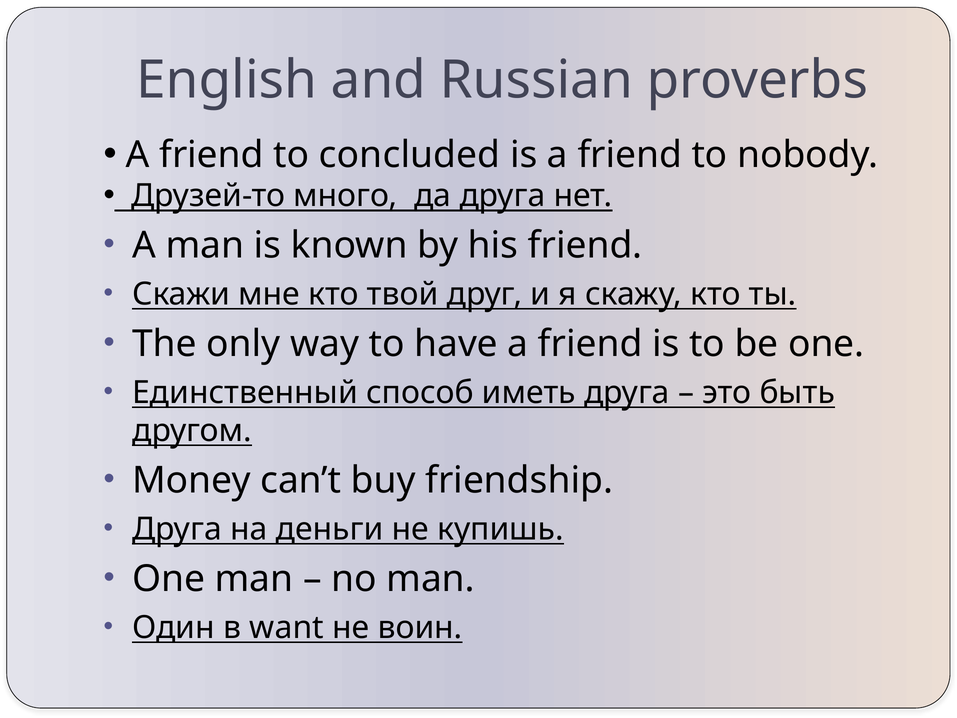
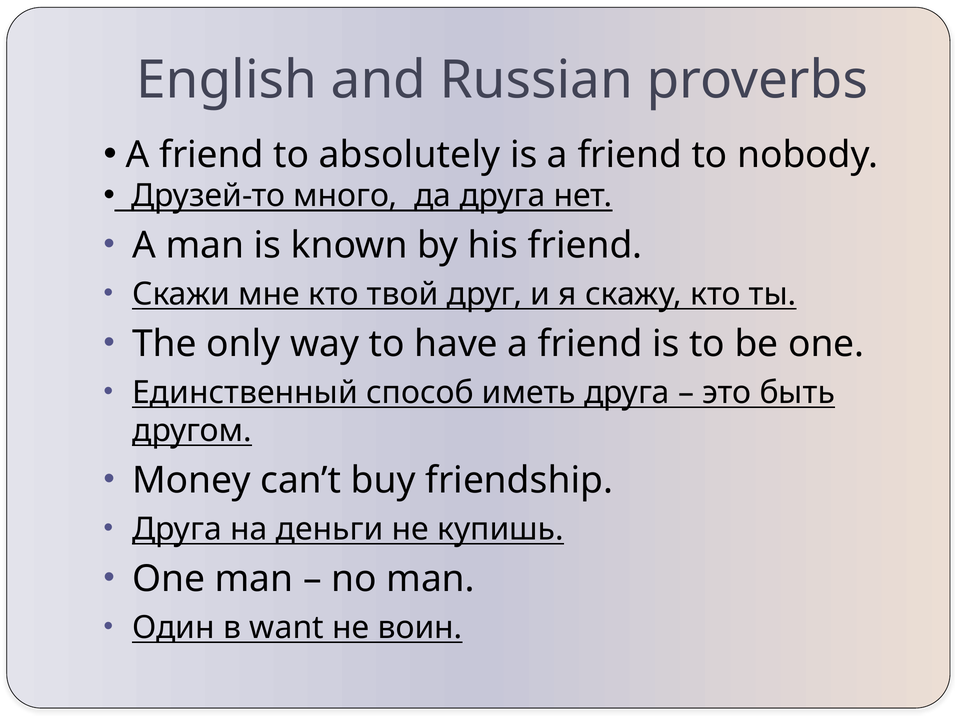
concluded: concluded -> absolutely
